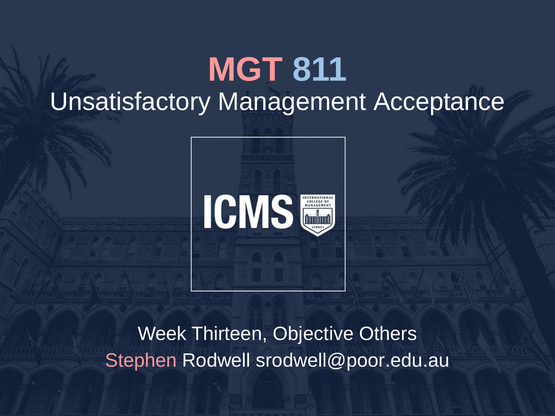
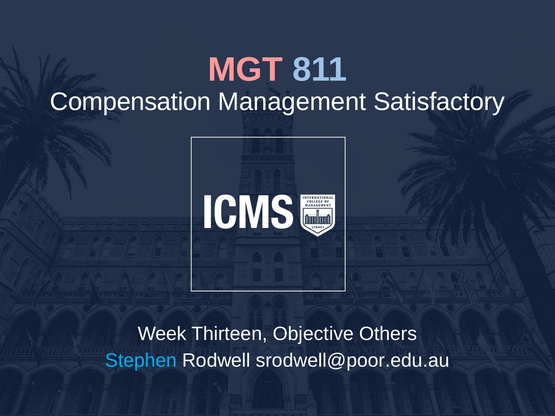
Unsatisfactory: Unsatisfactory -> Compensation
Acceptance: Acceptance -> Satisfactory
Stephen colour: pink -> light blue
